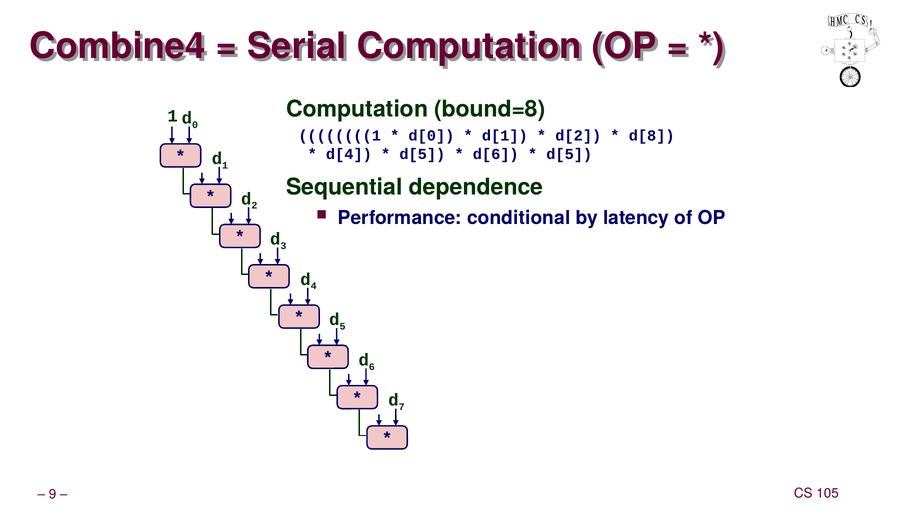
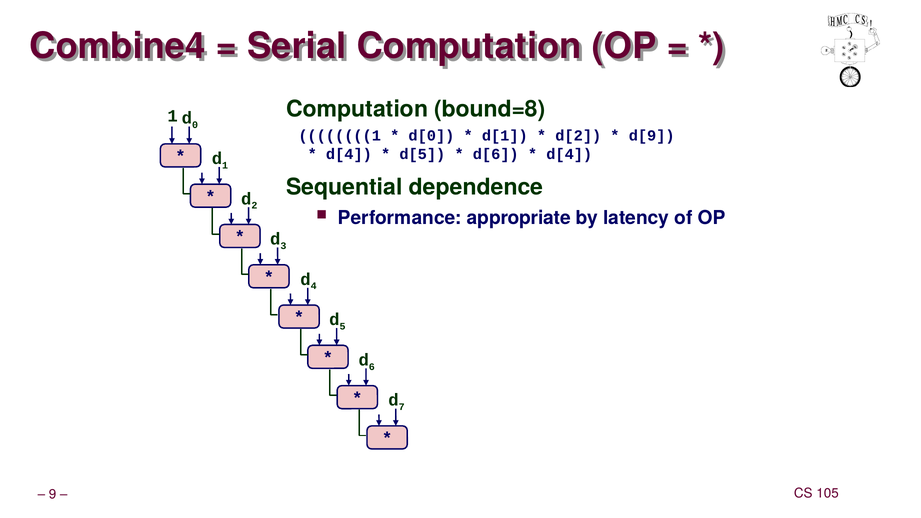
d[8: d[8 -> d[9
d[5 at (569, 154): d[5 -> d[4
conditional: conditional -> appropriate
